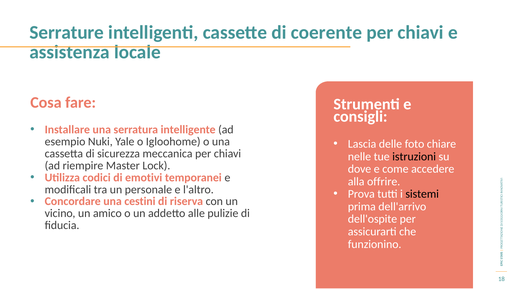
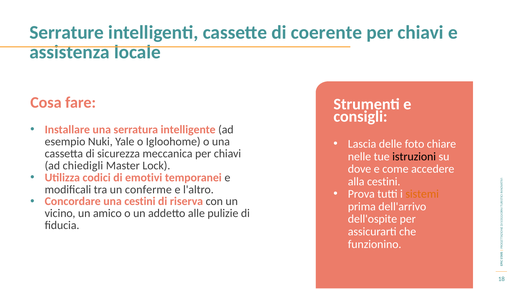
riempire: riempire -> chiedigli
alla offrire: offrire -> cestini
personale: personale -> conferme
sistemi colour: black -> orange
